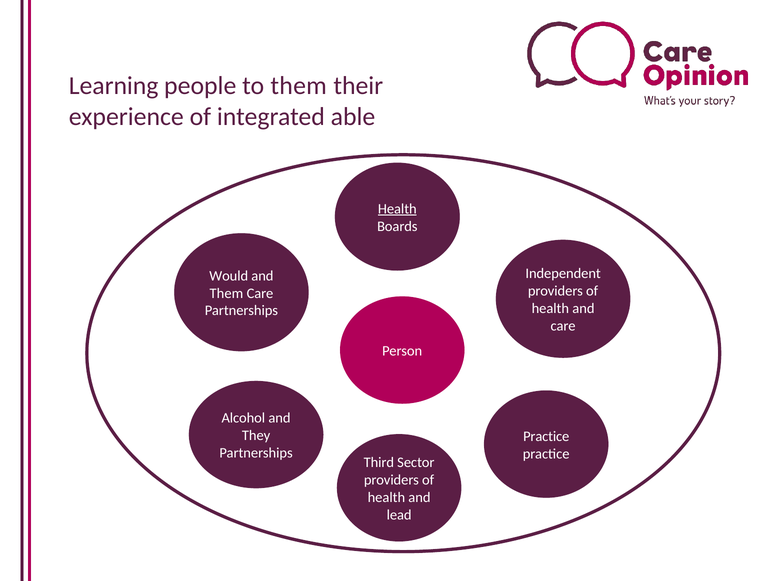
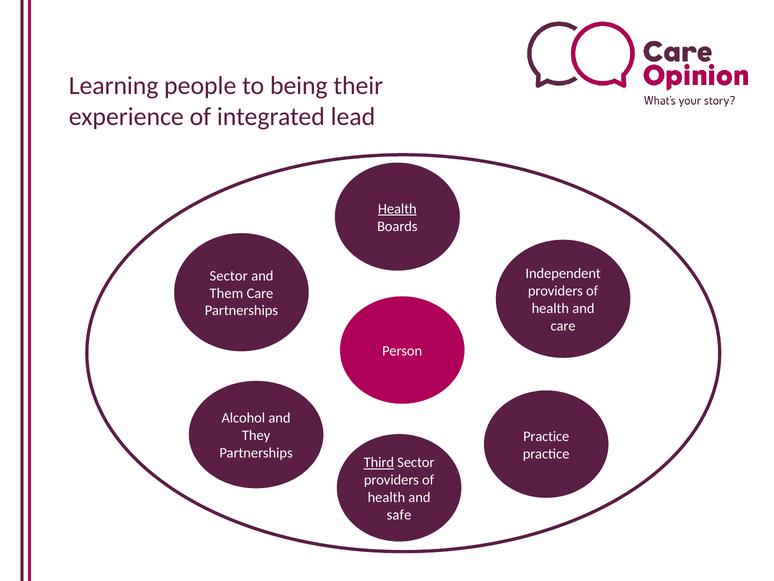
to them: them -> being
able: able -> lead
Would at (229, 276): Would -> Sector
Third underline: none -> present
lead: lead -> safe
